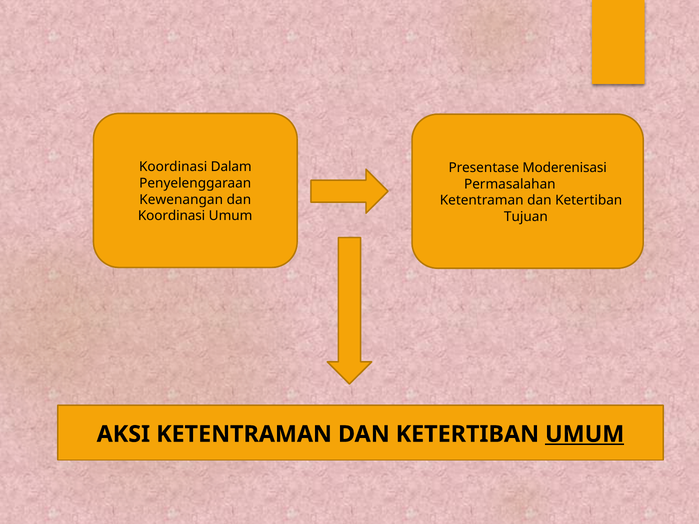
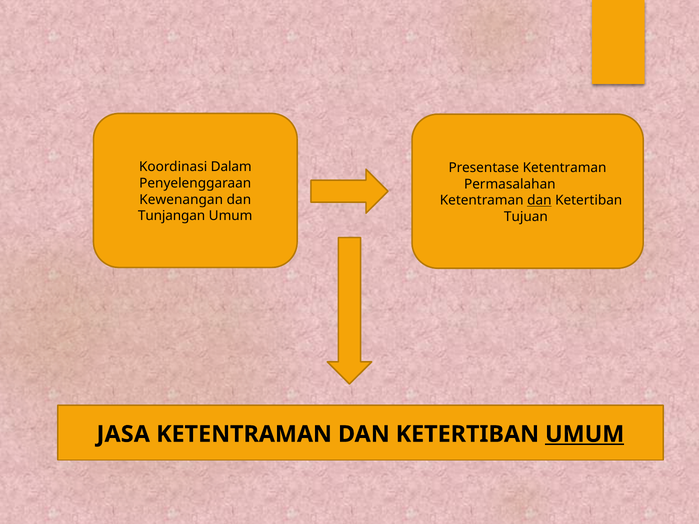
Presentase Moderenisasi: Moderenisasi -> Ketentraman
dan at (539, 200) underline: none -> present
Koordinasi at (172, 216): Koordinasi -> Tunjangan
AKSI: AKSI -> JASA
